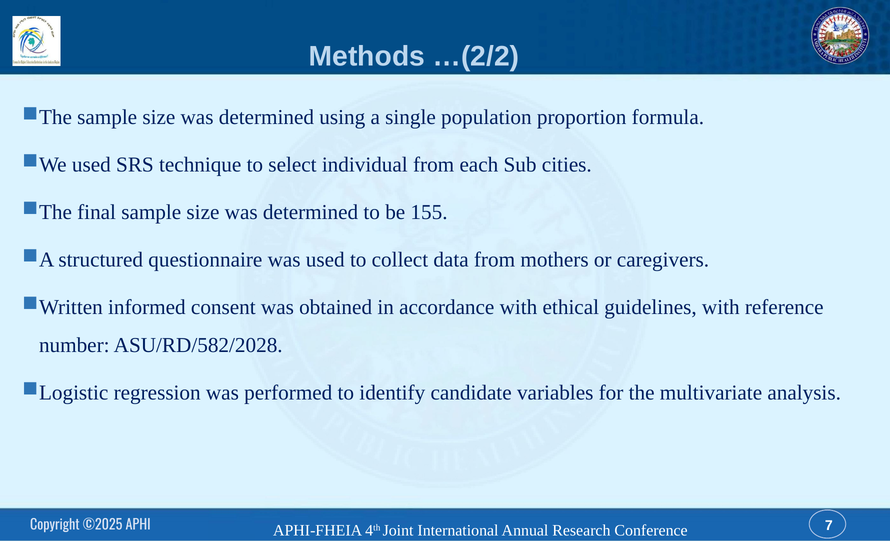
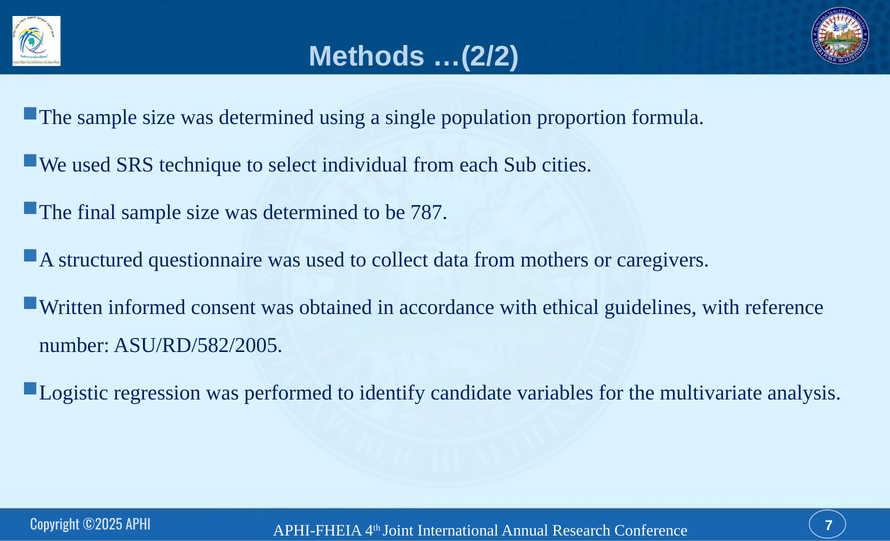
155: 155 -> 787
ASU/RD/582/2028: ASU/RD/582/2028 -> ASU/RD/582/2005
